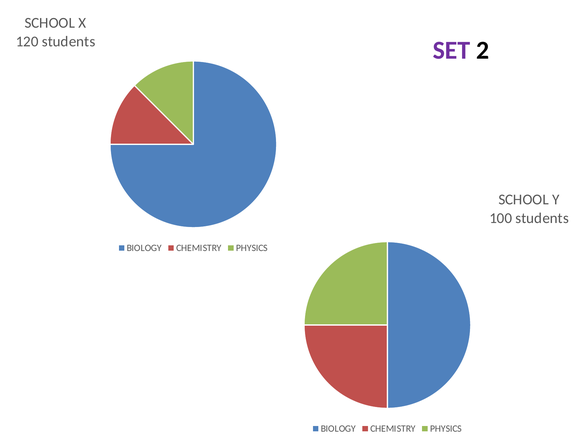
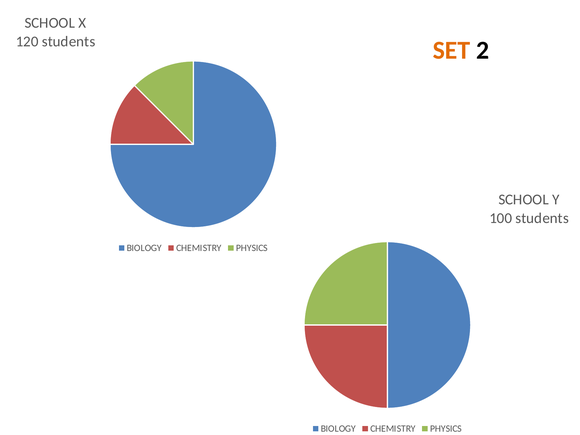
SET colour: purple -> orange
